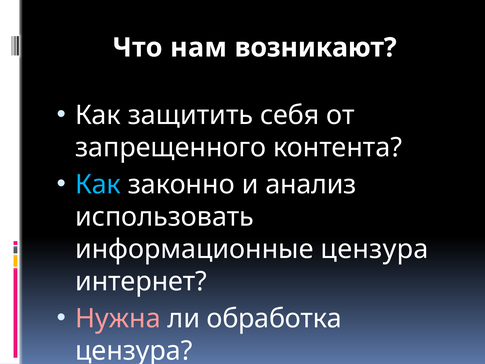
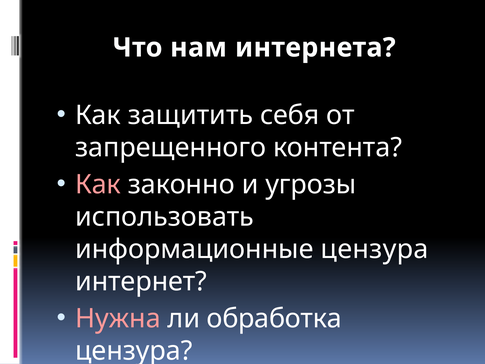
возникают: возникают -> интернета
Как at (98, 184) colour: light blue -> pink
анализ: анализ -> угрозы
